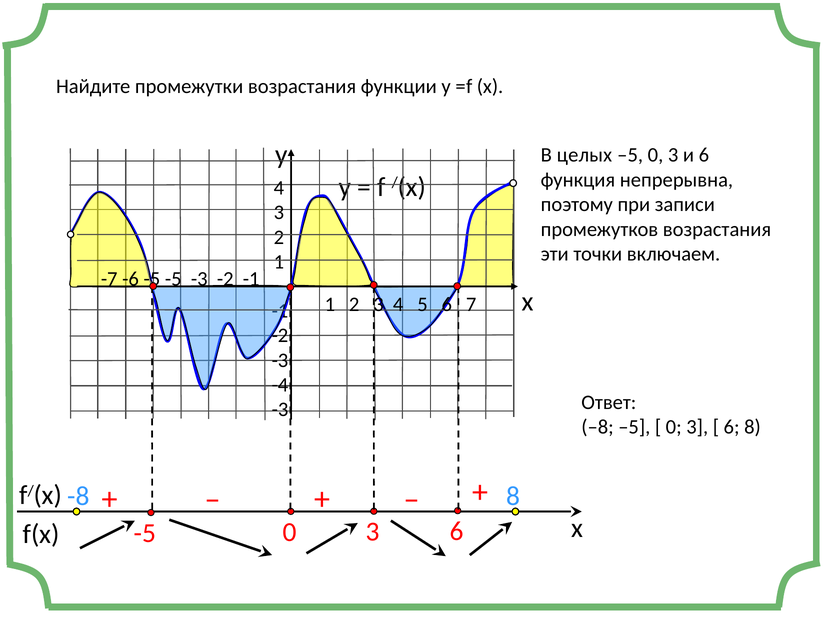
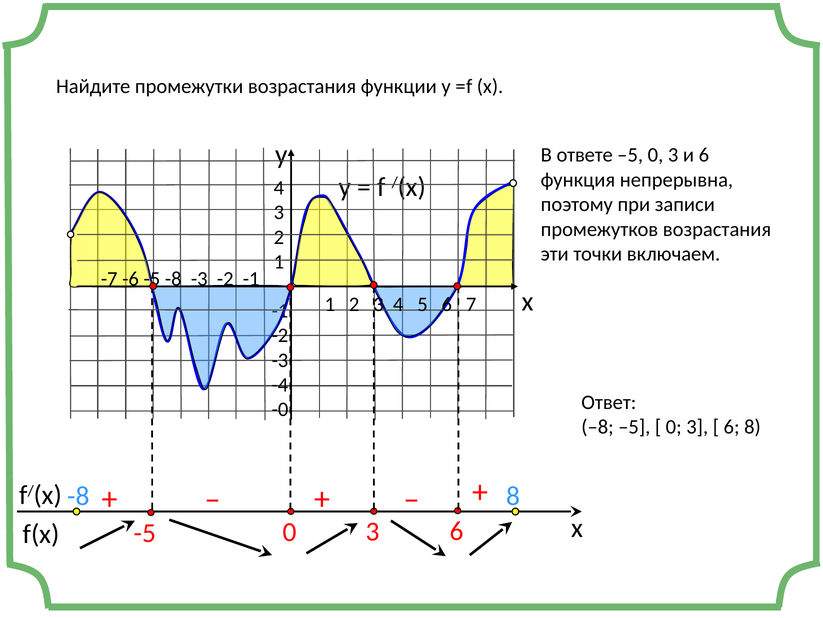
целых: целых -> ответе
-5 at (173, 279): -5 -> -8
-3 at (280, 409): -3 -> -0
